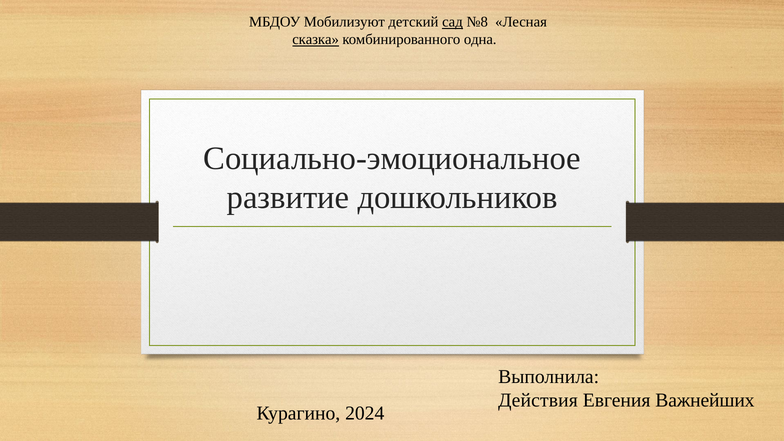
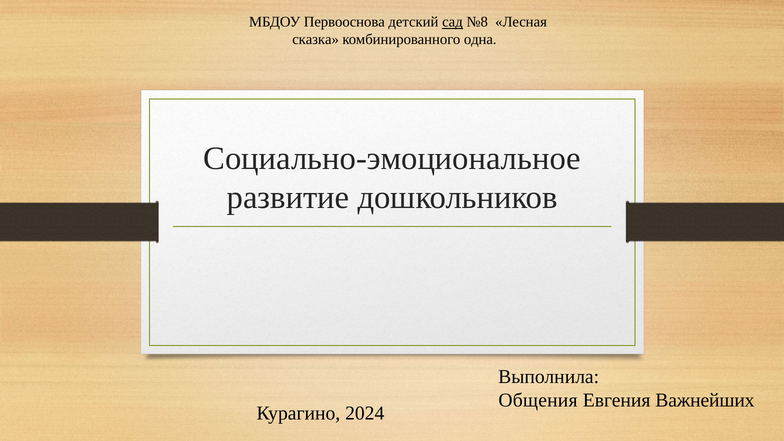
Мобилизуют: Мобилизуют -> Первооснова
сказка underline: present -> none
Действия: Действия -> Общения
